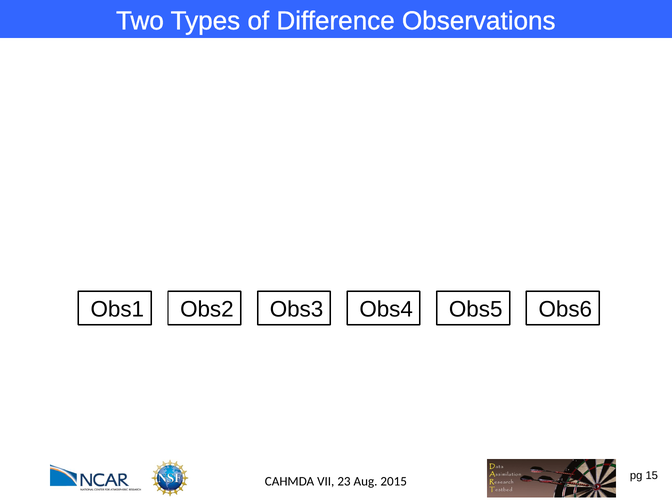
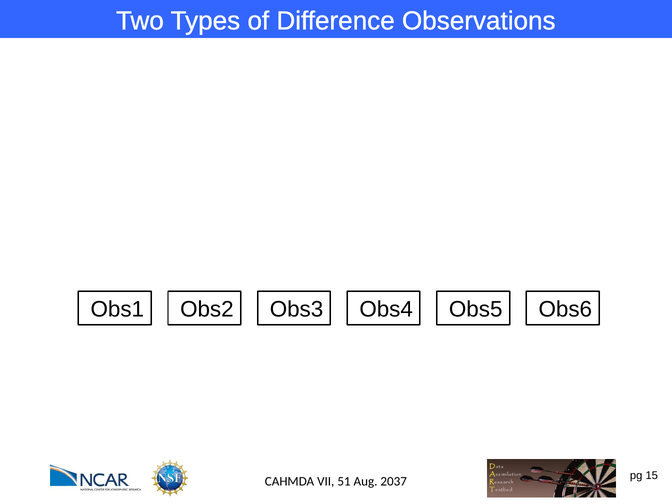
23: 23 -> 51
2015: 2015 -> 2037
